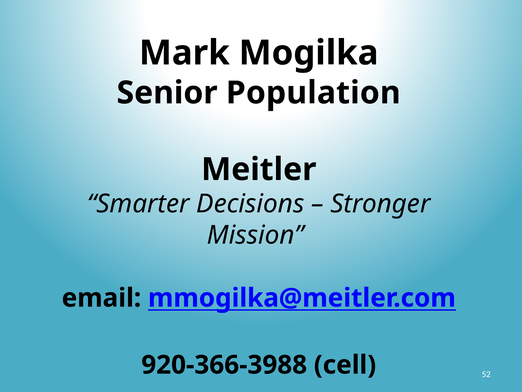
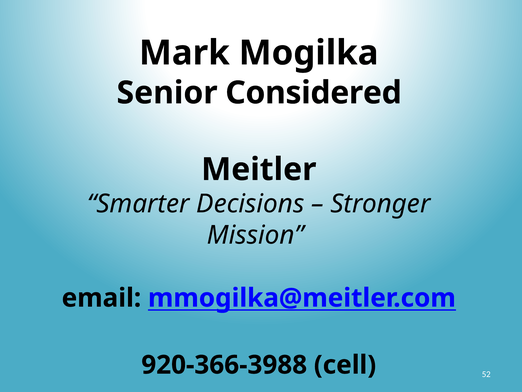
Population: Population -> Considered
